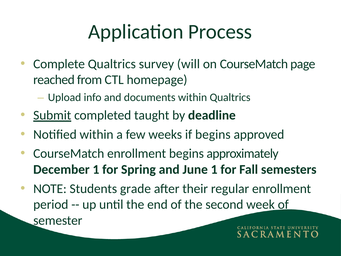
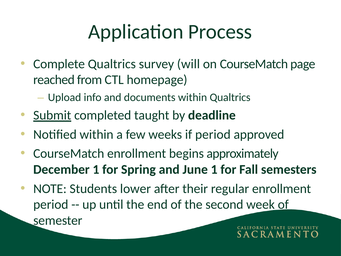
if begins: begins -> period
grade: grade -> lower
